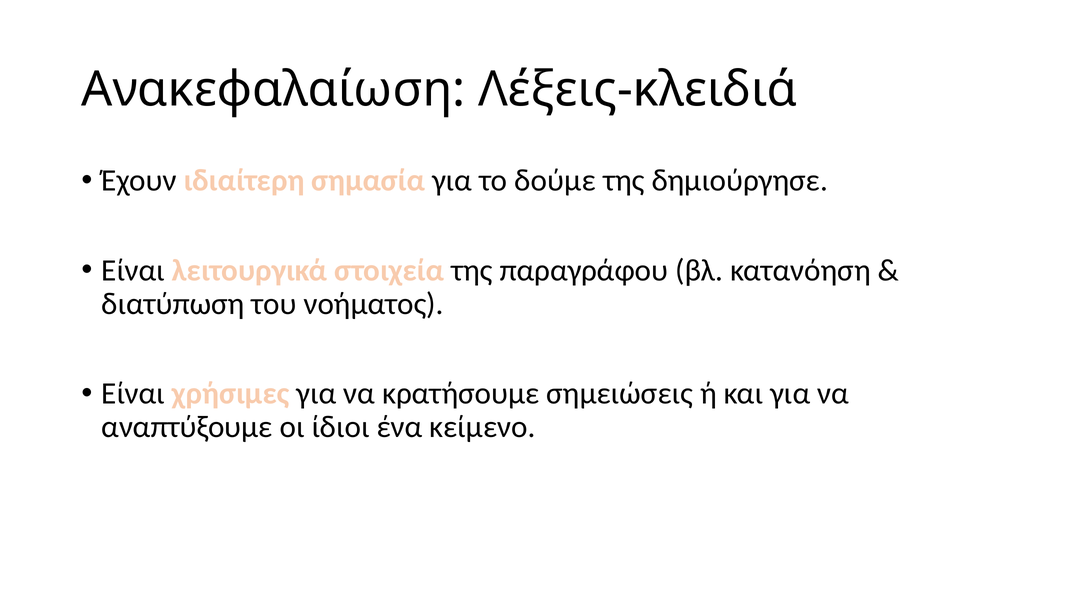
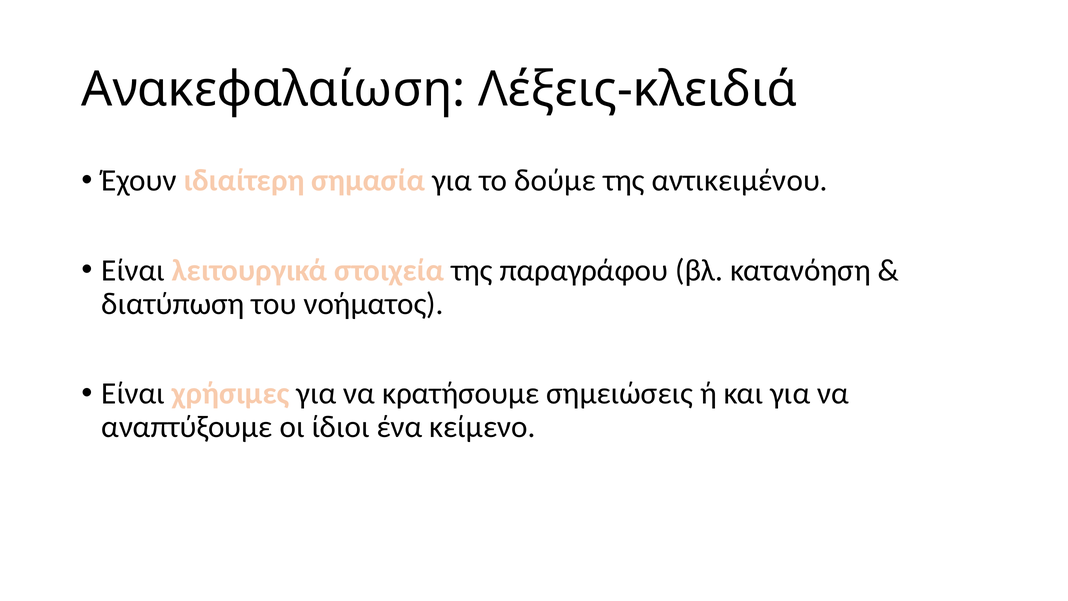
δημιούργησε: δημιούργησε -> αντικειμένου
